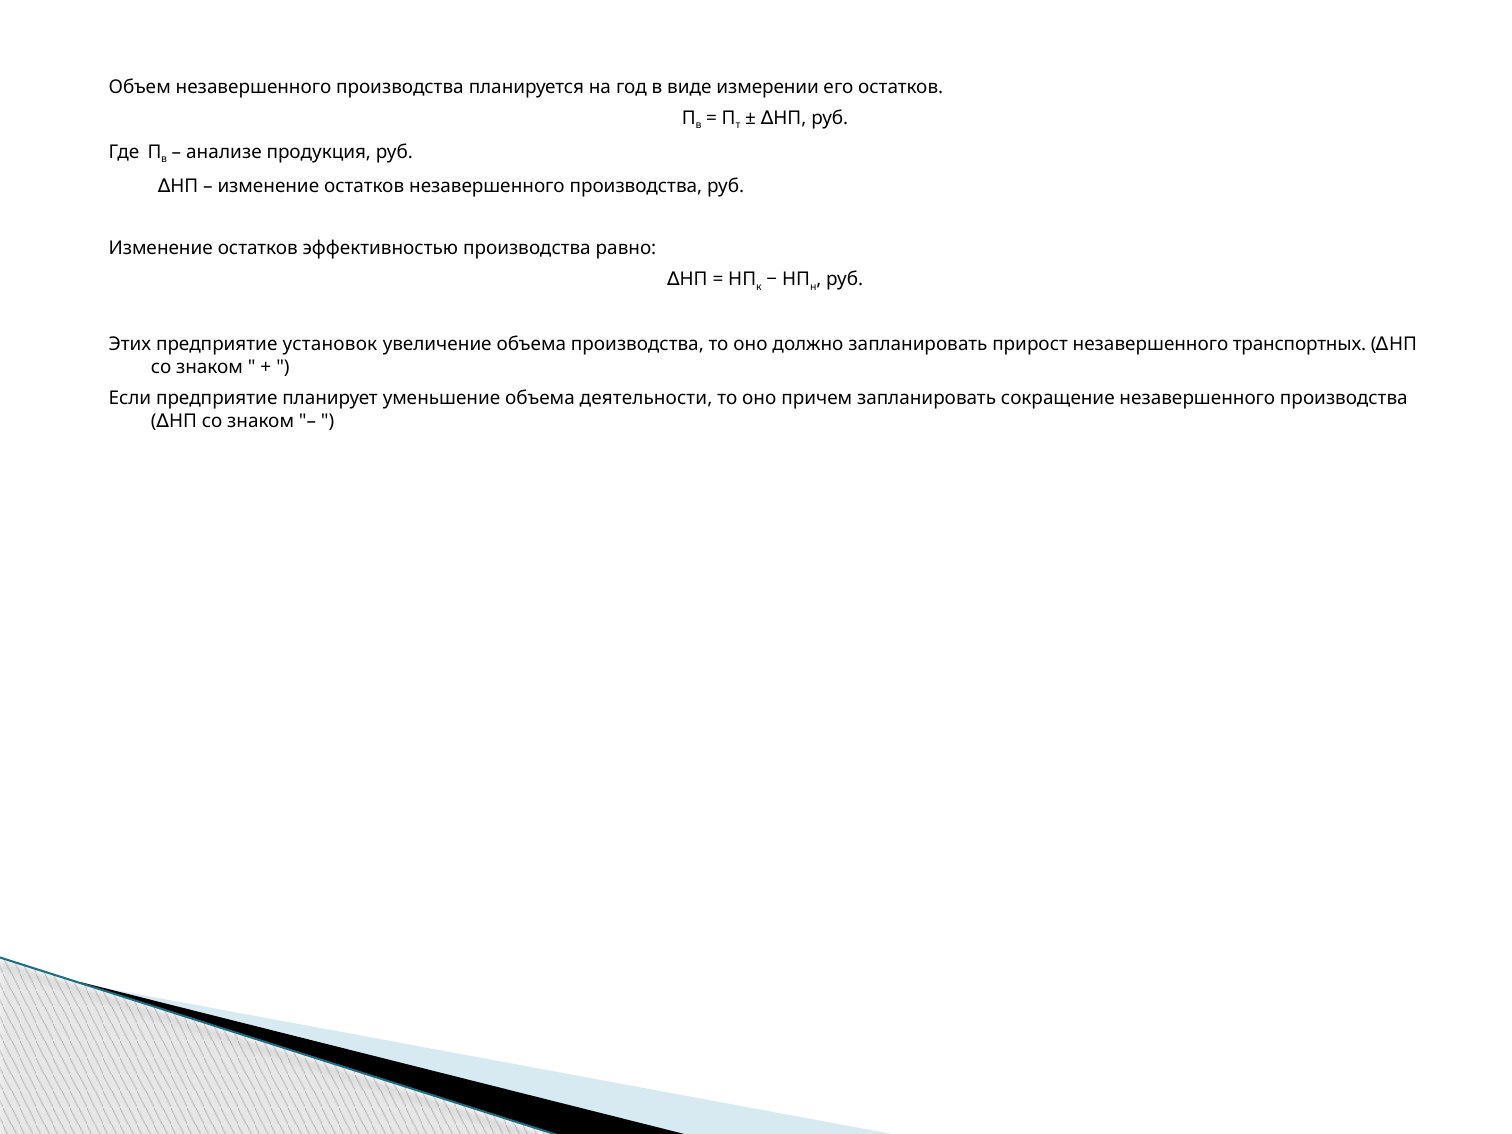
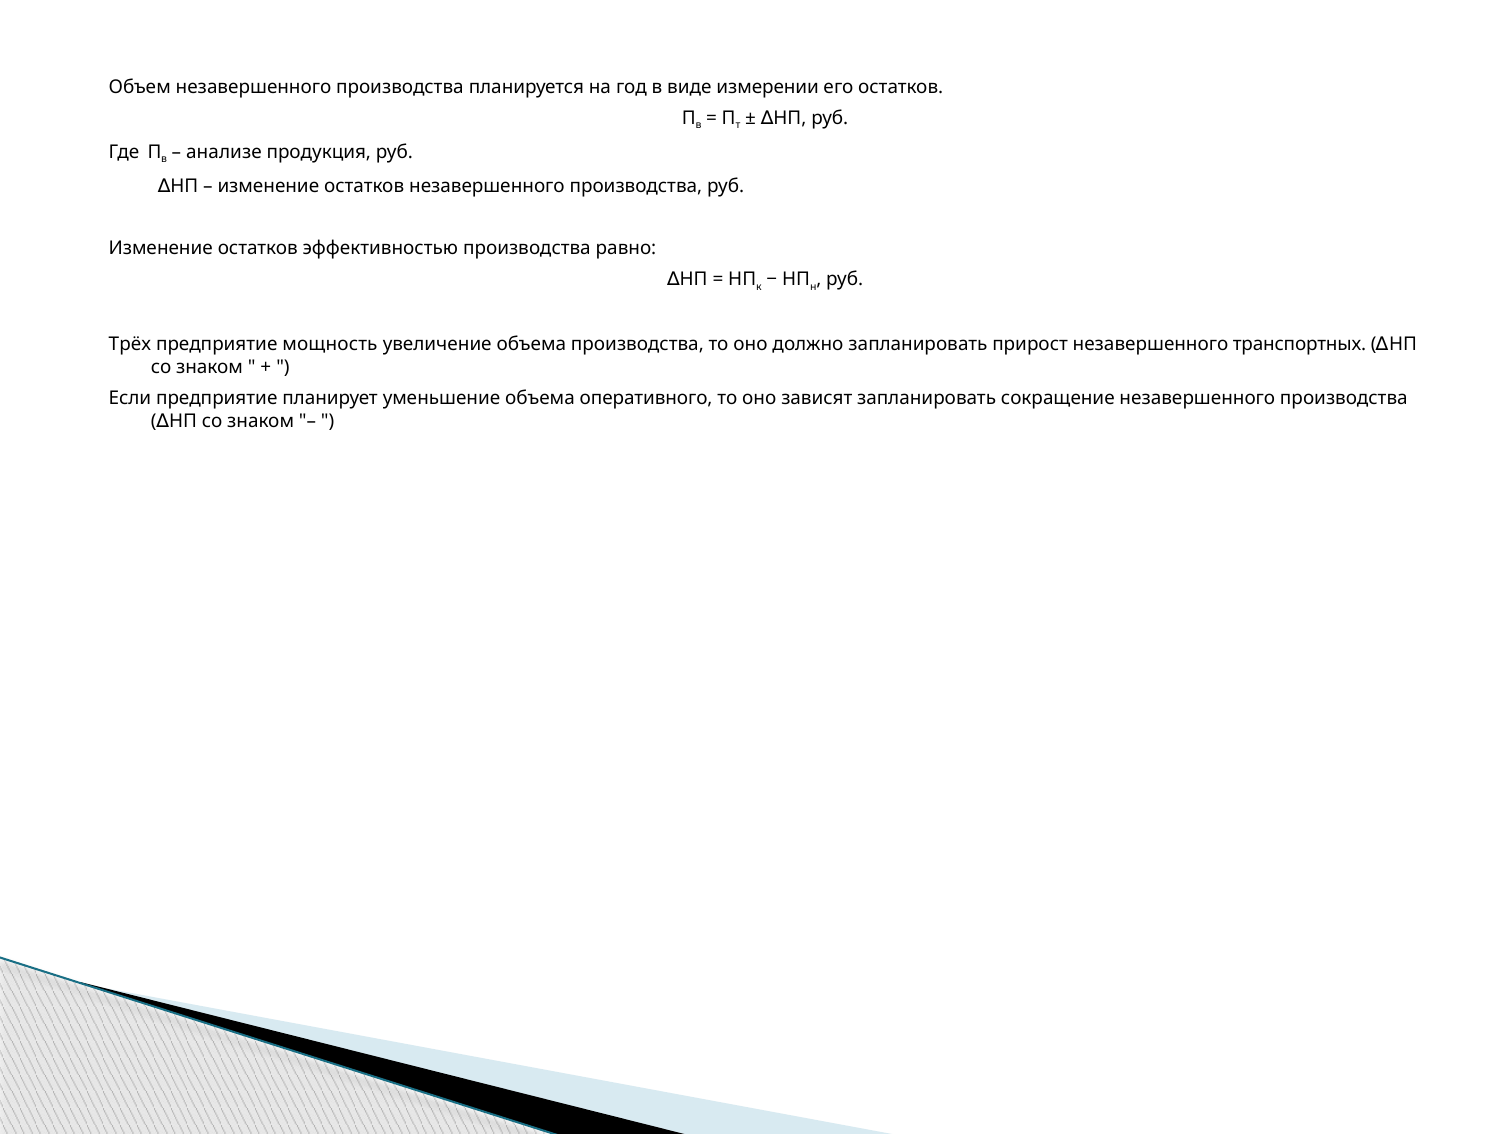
Этих: Этих -> Трёх
установок: установок -> мощность
деятельности: деятельности -> оперативного
причем: причем -> зависят
